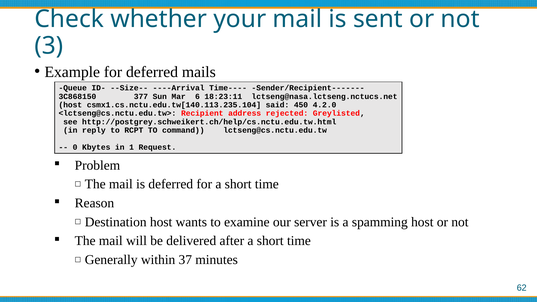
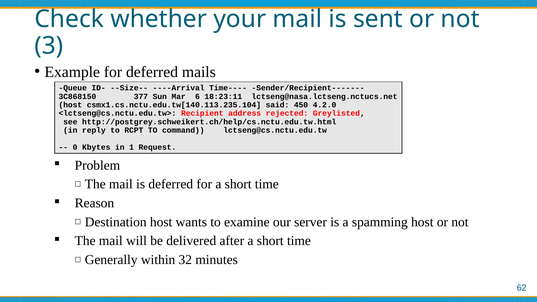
37: 37 -> 32
